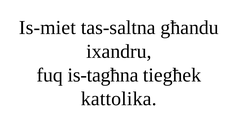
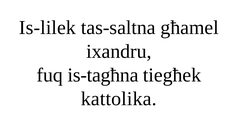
Is-miet: Is-miet -> Is-lilek
għandu: għandu -> għamel
